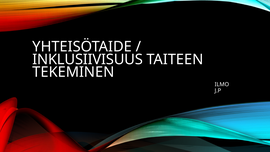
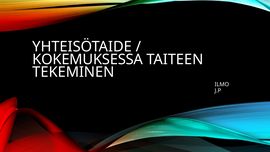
INKLUSIIVISUUS: INKLUSIIVISUUS -> KOKEMUKSESSA
